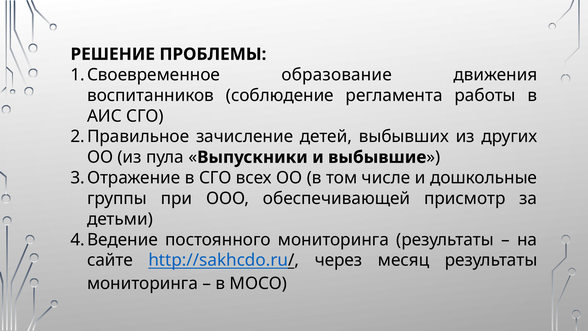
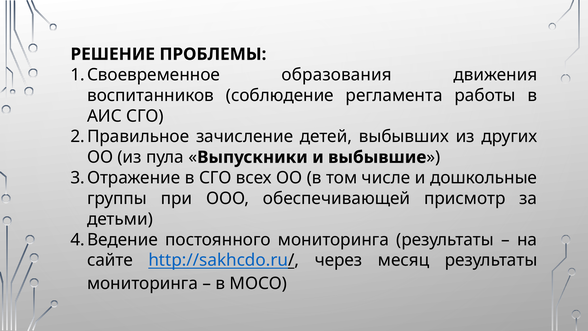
образование: образование -> образования
